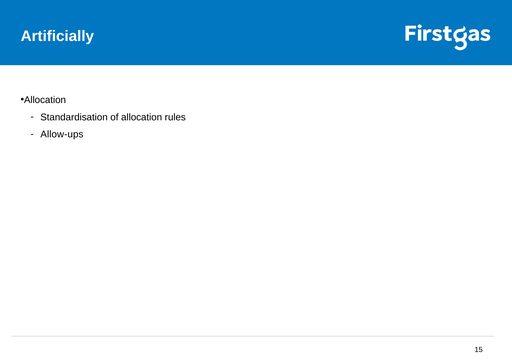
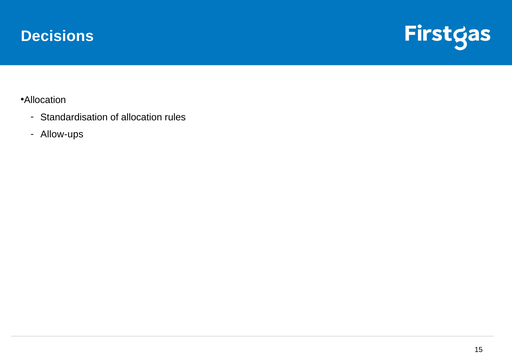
Artificially: Artificially -> Decisions
